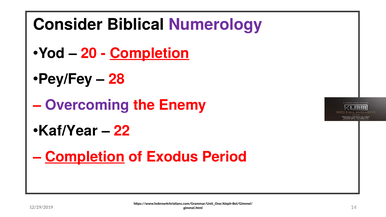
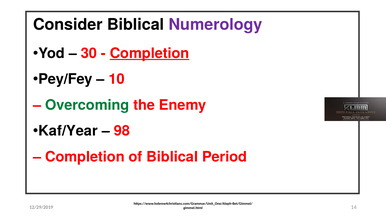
20: 20 -> 30
28: 28 -> 10
Overcoming colour: purple -> green
22: 22 -> 98
Completion at (85, 157) underline: present -> none
of Exodus: Exodus -> Biblical
